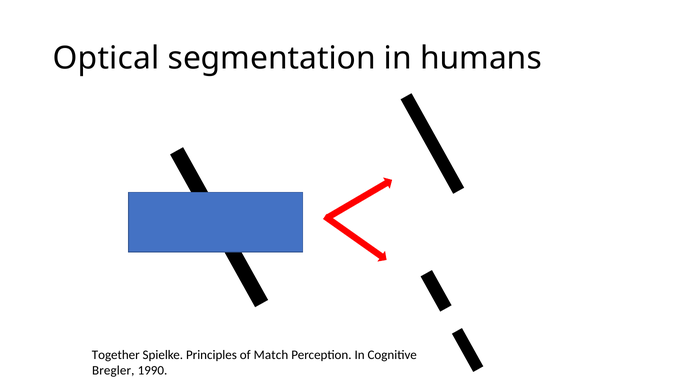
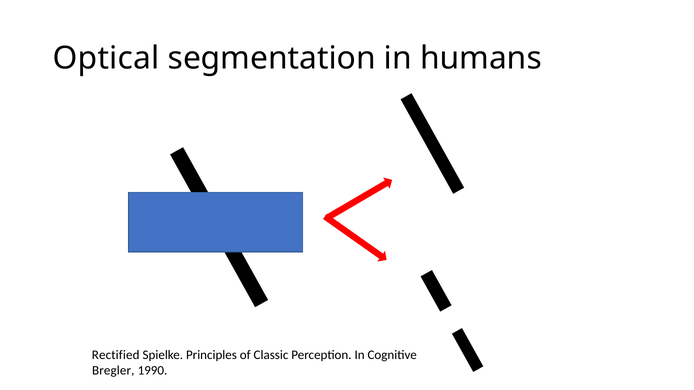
Together: Together -> Rectified
Match: Match -> Classic
